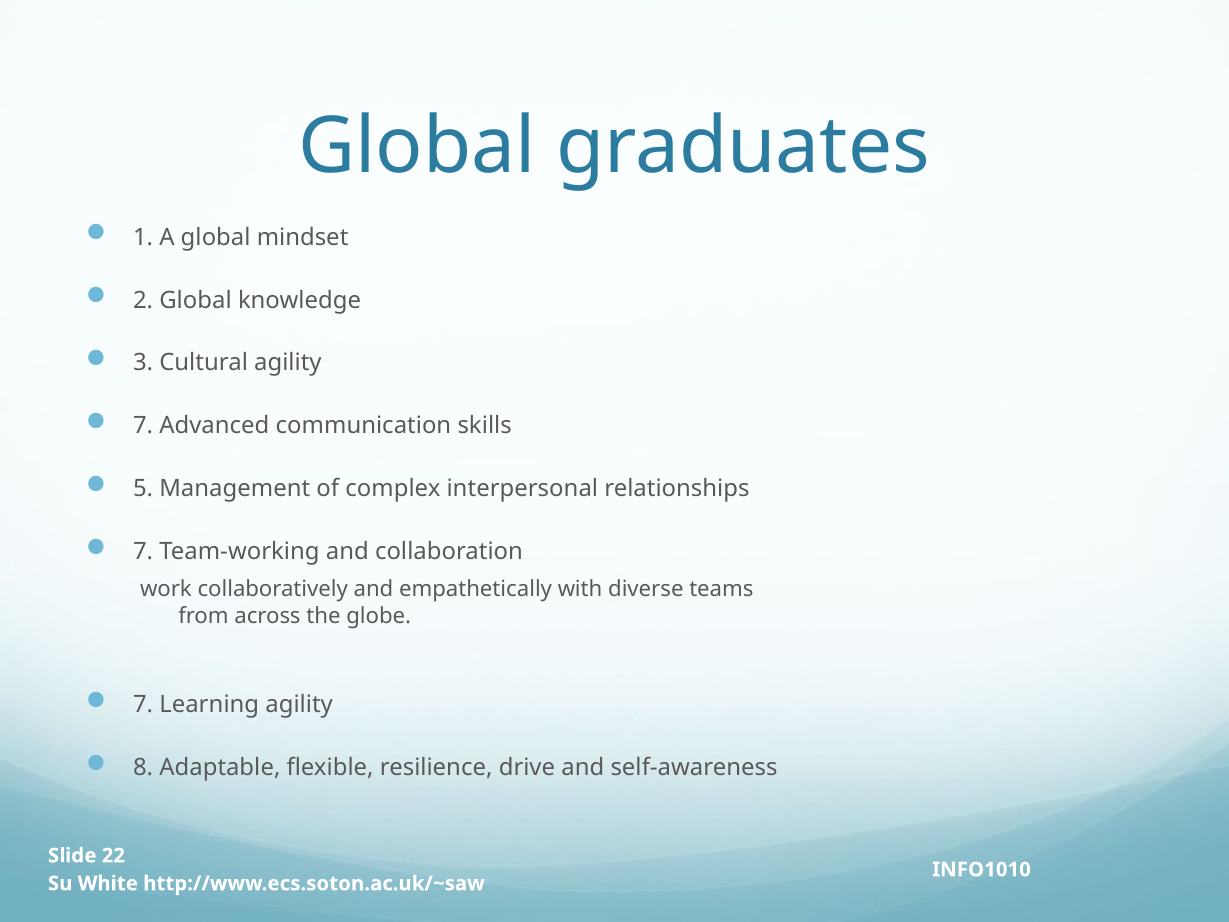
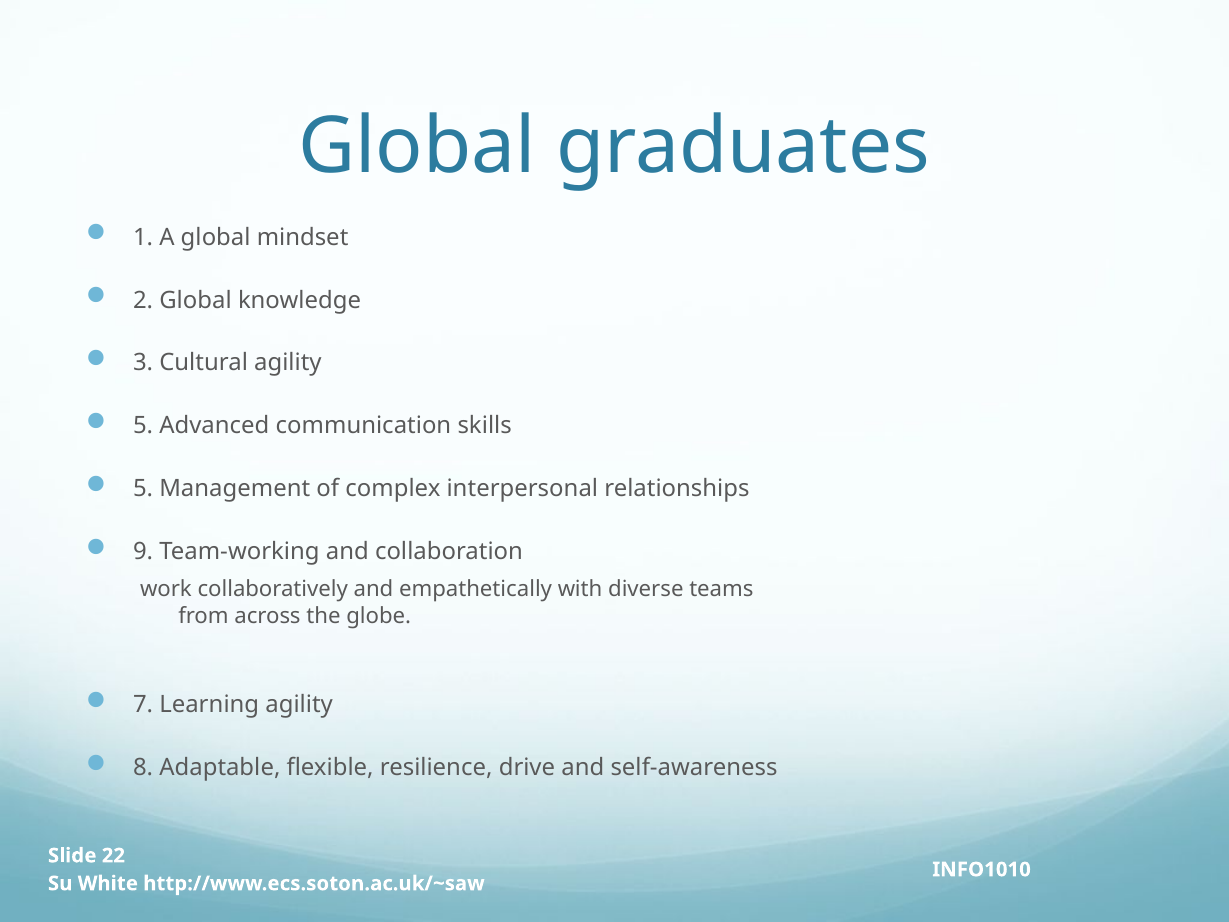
7 at (143, 426): 7 -> 5
7 at (143, 552): 7 -> 9
